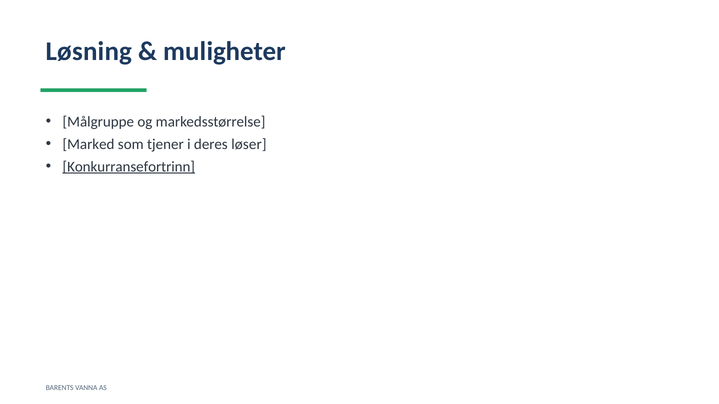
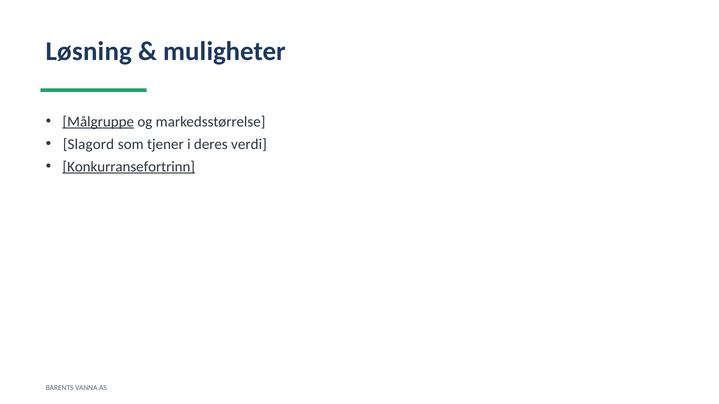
Målgruppe underline: none -> present
Marked: Marked -> Slagord
løser: løser -> verdi
